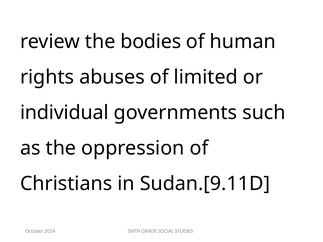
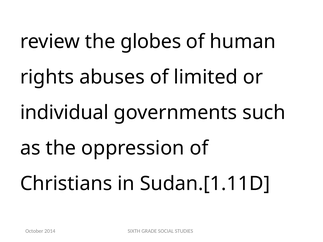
bodies: bodies -> globes
Sudan.[9.11D: Sudan.[9.11D -> Sudan.[1.11D
